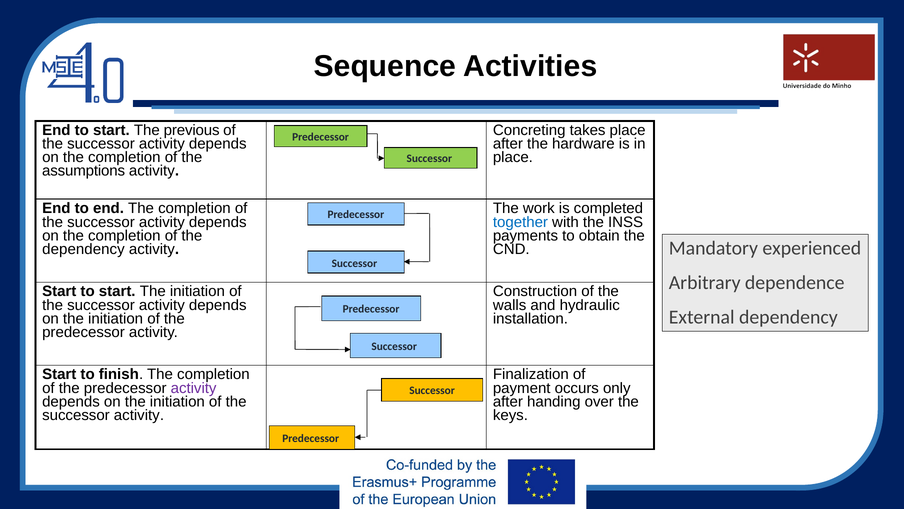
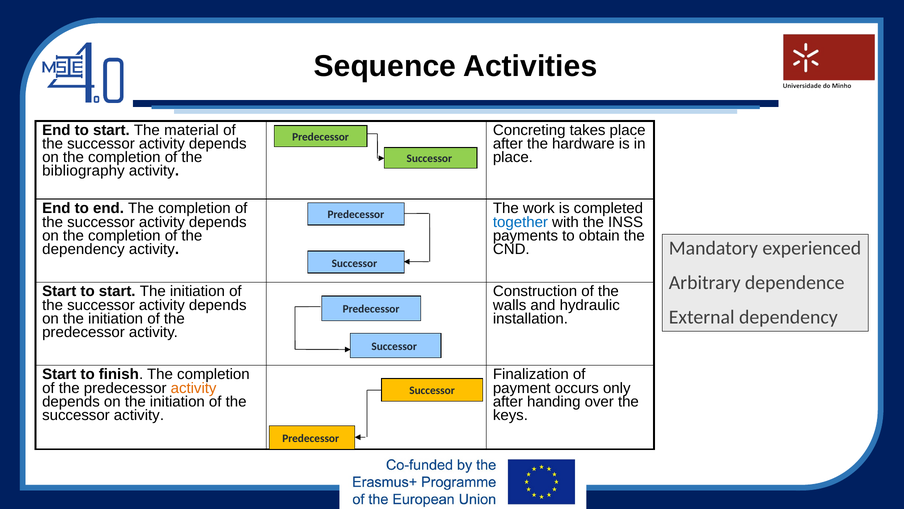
previous: previous -> material
assumptions: assumptions -> bibliography
activity at (194, 388) colour: purple -> orange
